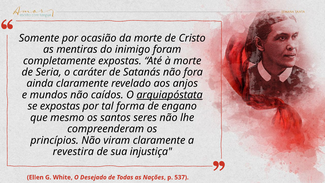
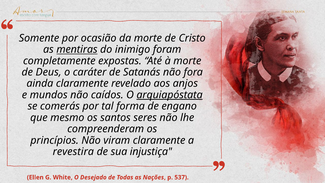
mentiras underline: none -> present
Seria: Seria -> Deus
se expostas: expostas -> comerás
